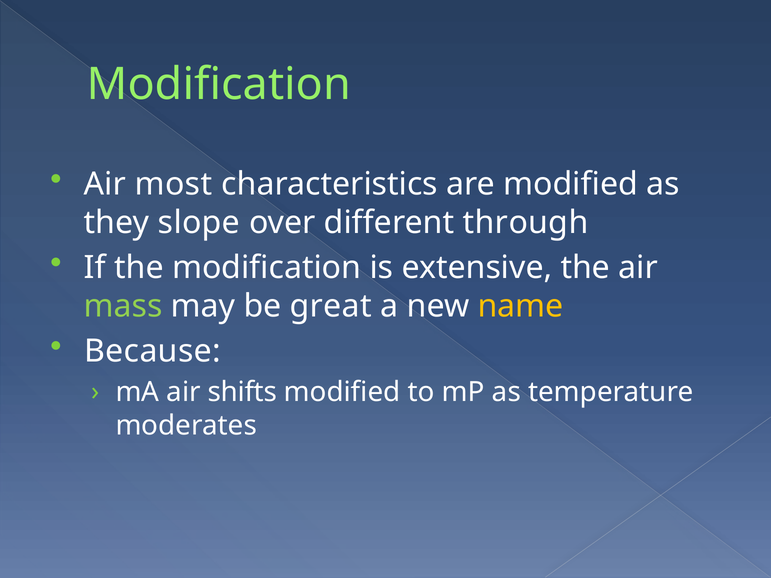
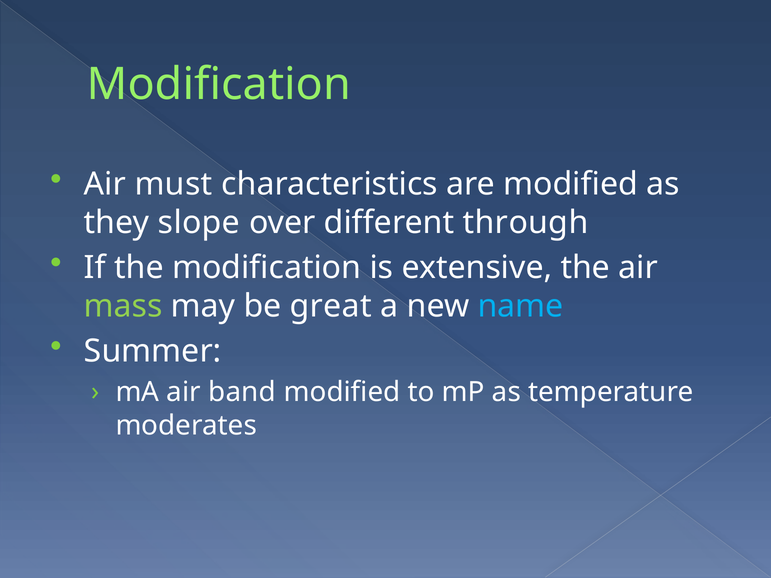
most: most -> must
name colour: yellow -> light blue
Because: Because -> Summer
shifts: shifts -> band
